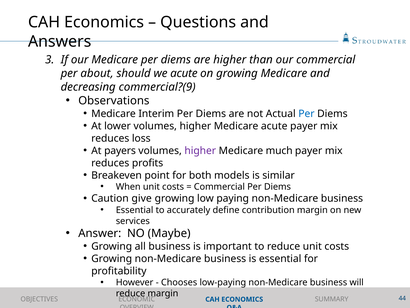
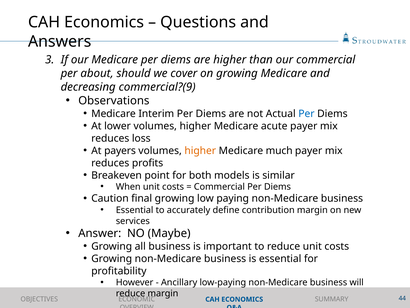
we acute: acute -> cover
higher at (200, 150) colour: purple -> orange
give: give -> final
Chooses: Chooses -> Ancillary
